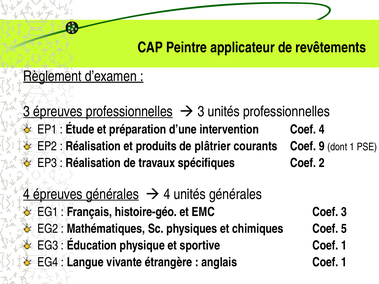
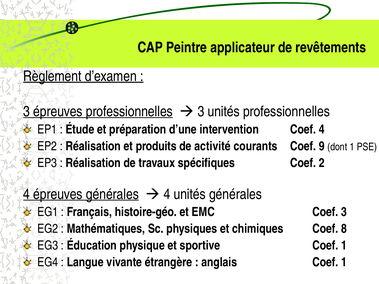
plâtrier: plâtrier -> activité
5: 5 -> 8
